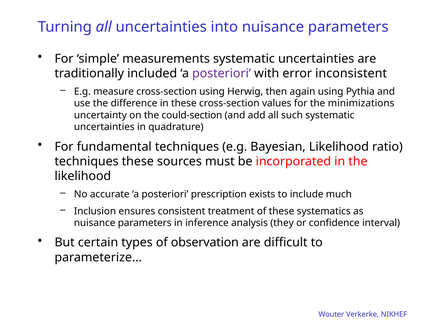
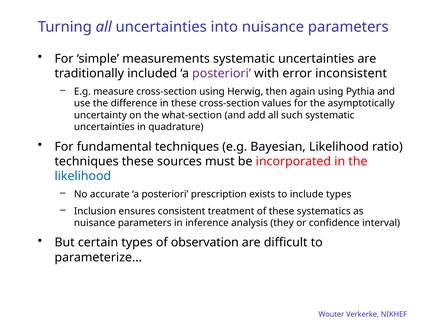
minimizations: minimizations -> asymptotically
could-section: could-section -> what-section
likelihood at (83, 177) colour: black -> blue
include much: much -> types
